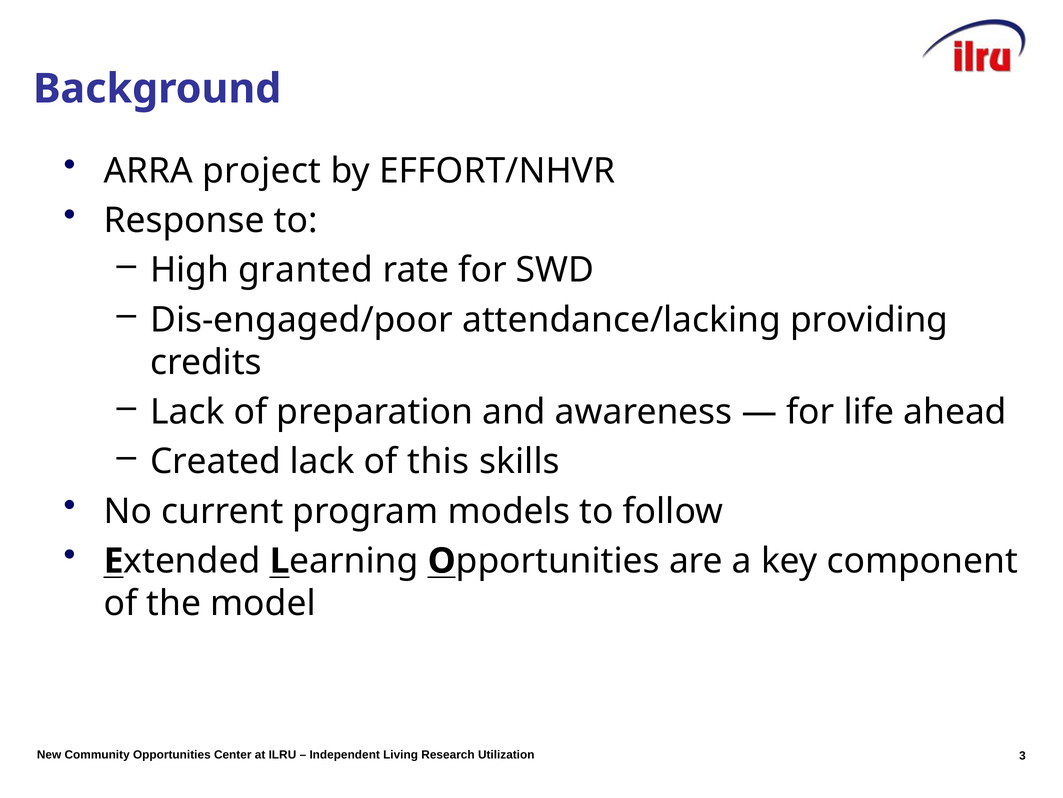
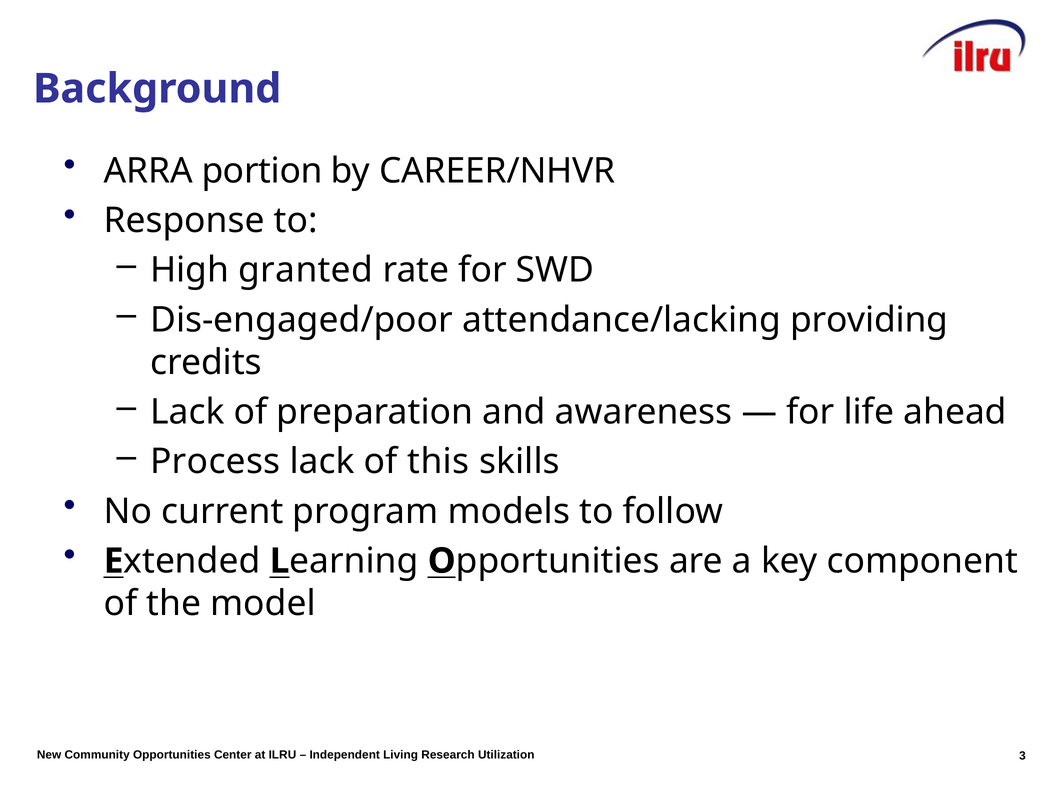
project: project -> portion
EFFORT/NHVR: EFFORT/NHVR -> CAREER/NHVR
Created: Created -> Process
